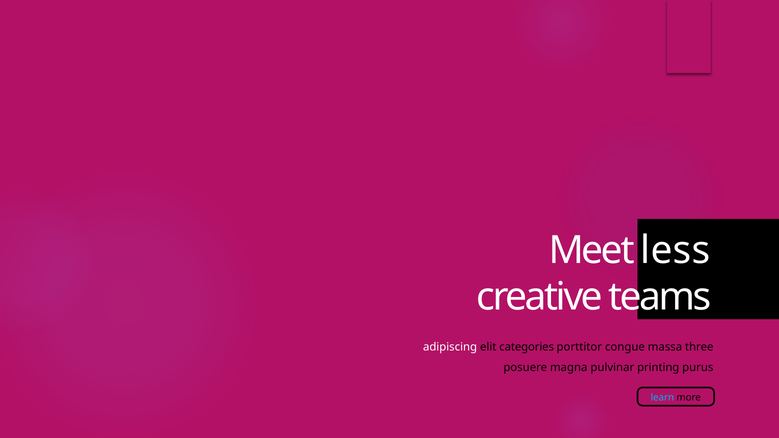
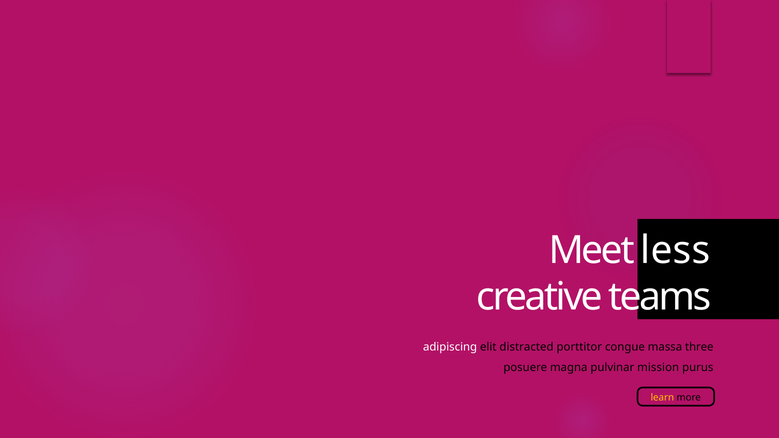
categories: categories -> distracted
printing: printing -> mission
learn colour: light blue -> yellow
